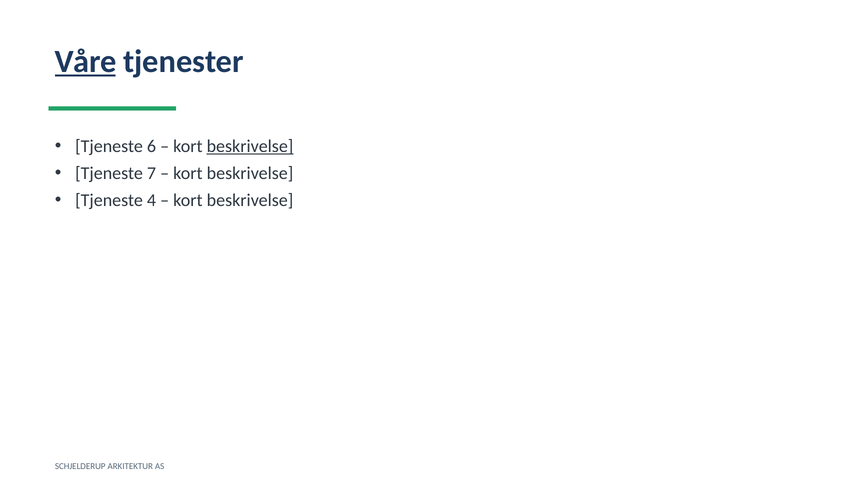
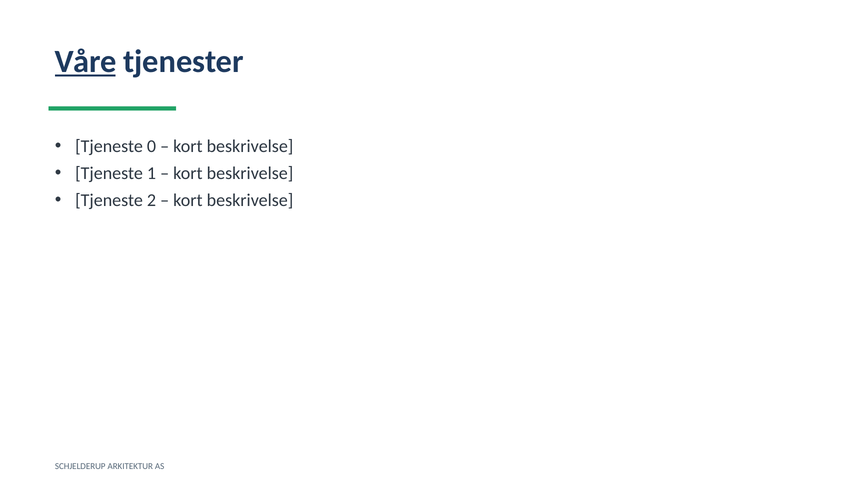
6: 6 -> 0
beskrivelse at (250, 146) underline: present -> none
7: 7 -> 1
4: 4 -> 2
